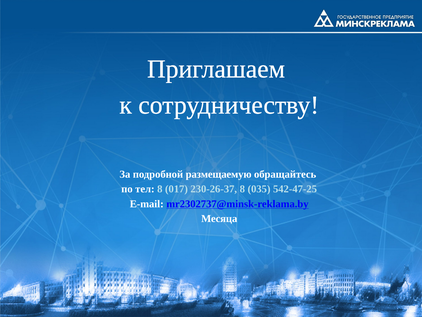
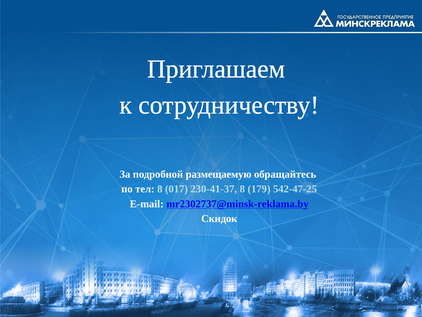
230-26-37: 230-26-37 -> 230-41-37
035: 035 -> 179
Месяца: Месяца -> Скидок
